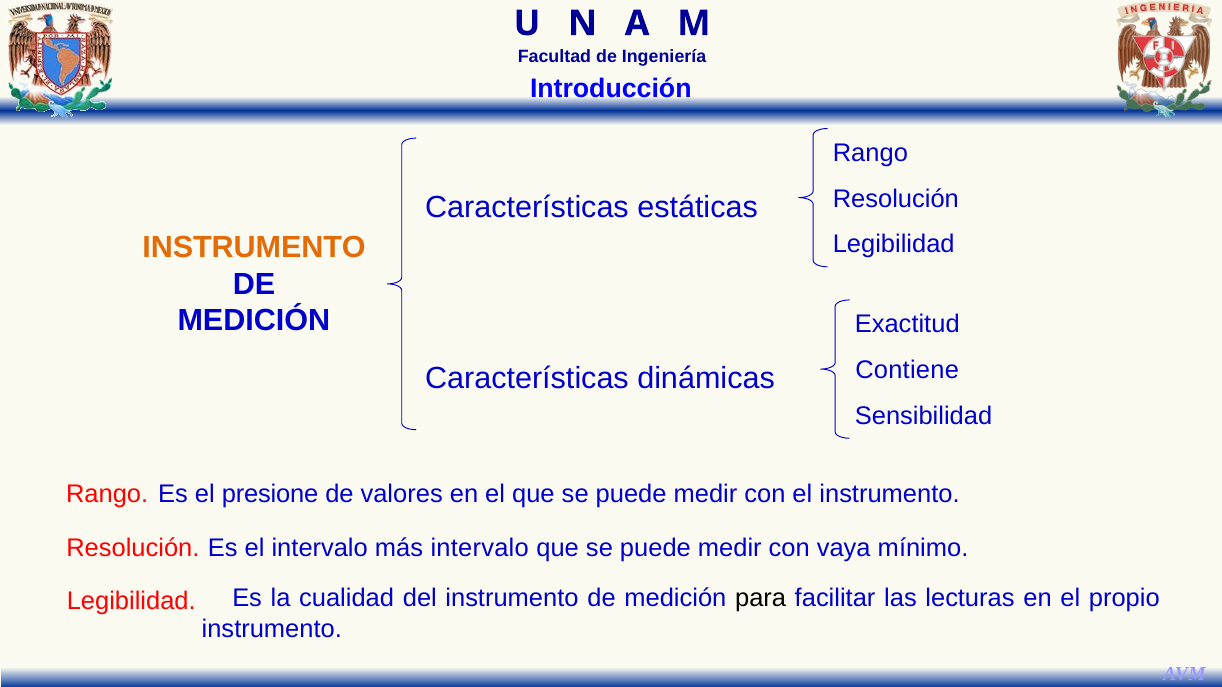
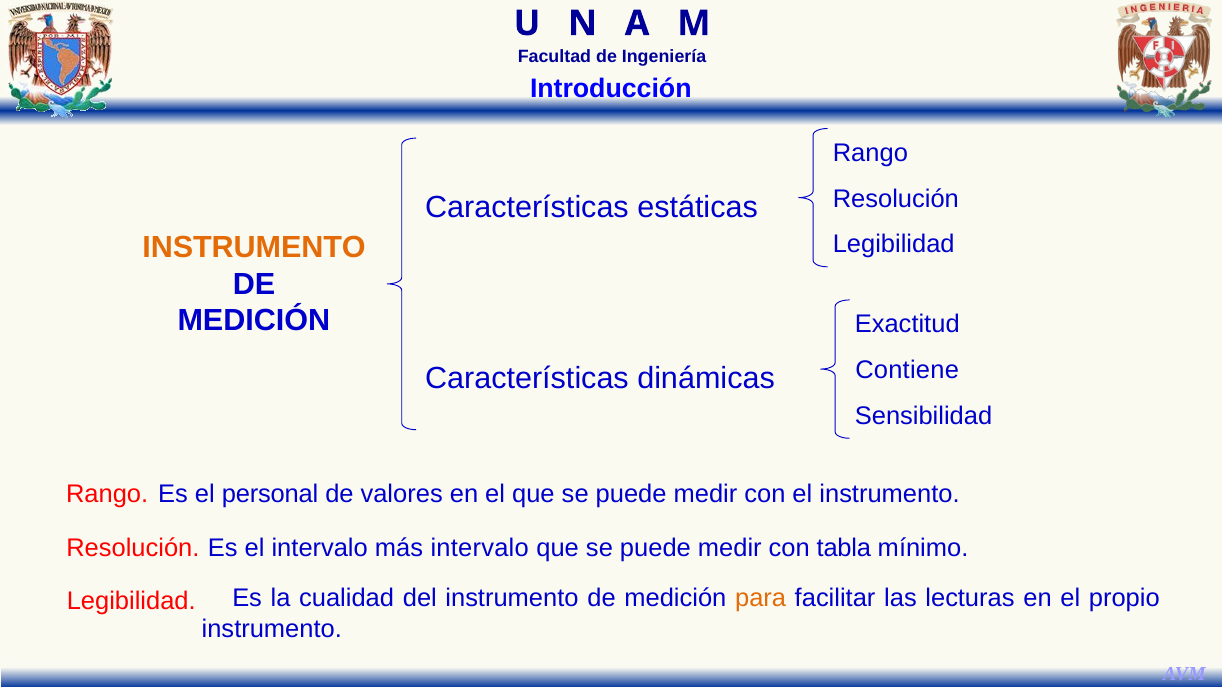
presione: presione -> personal
vaya: vaya -> tabla
para colour: black -> orange
